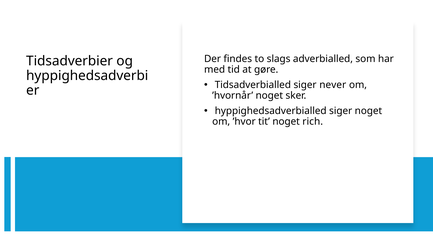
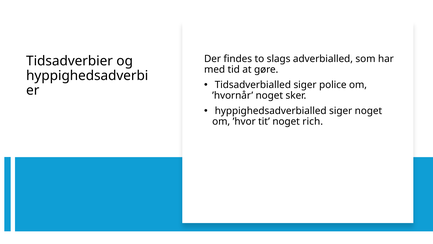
never: never -> police
